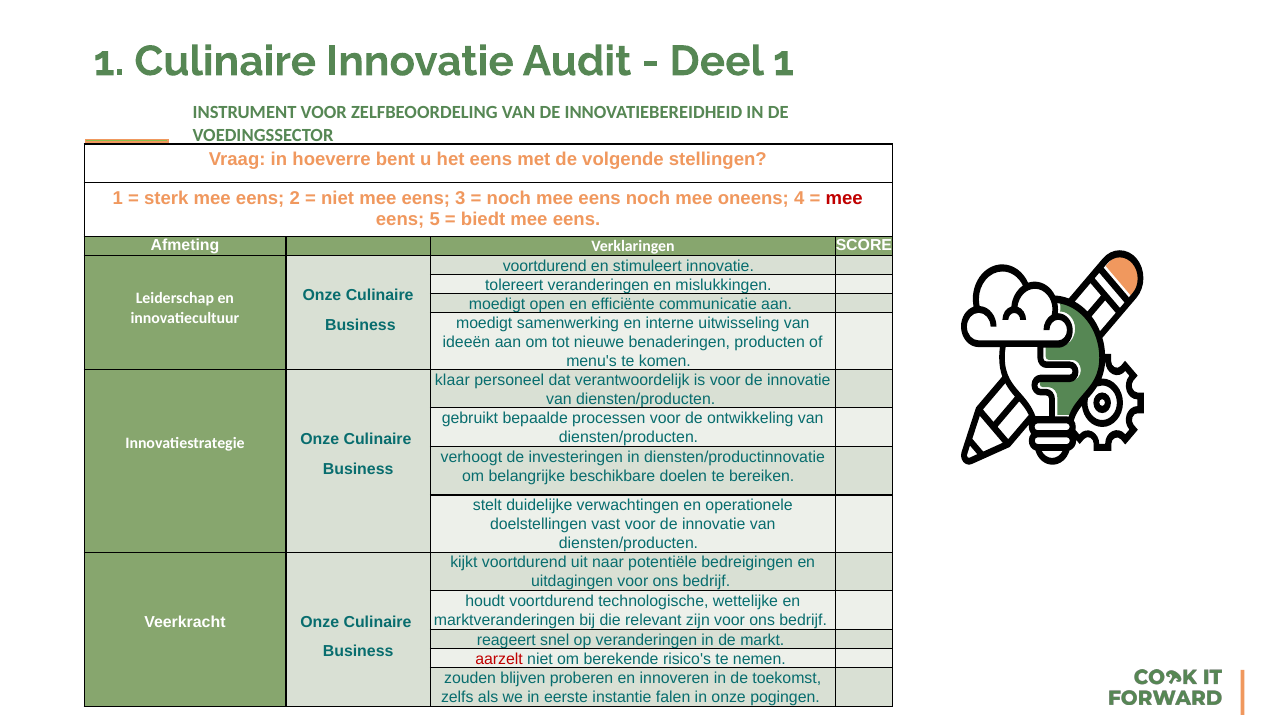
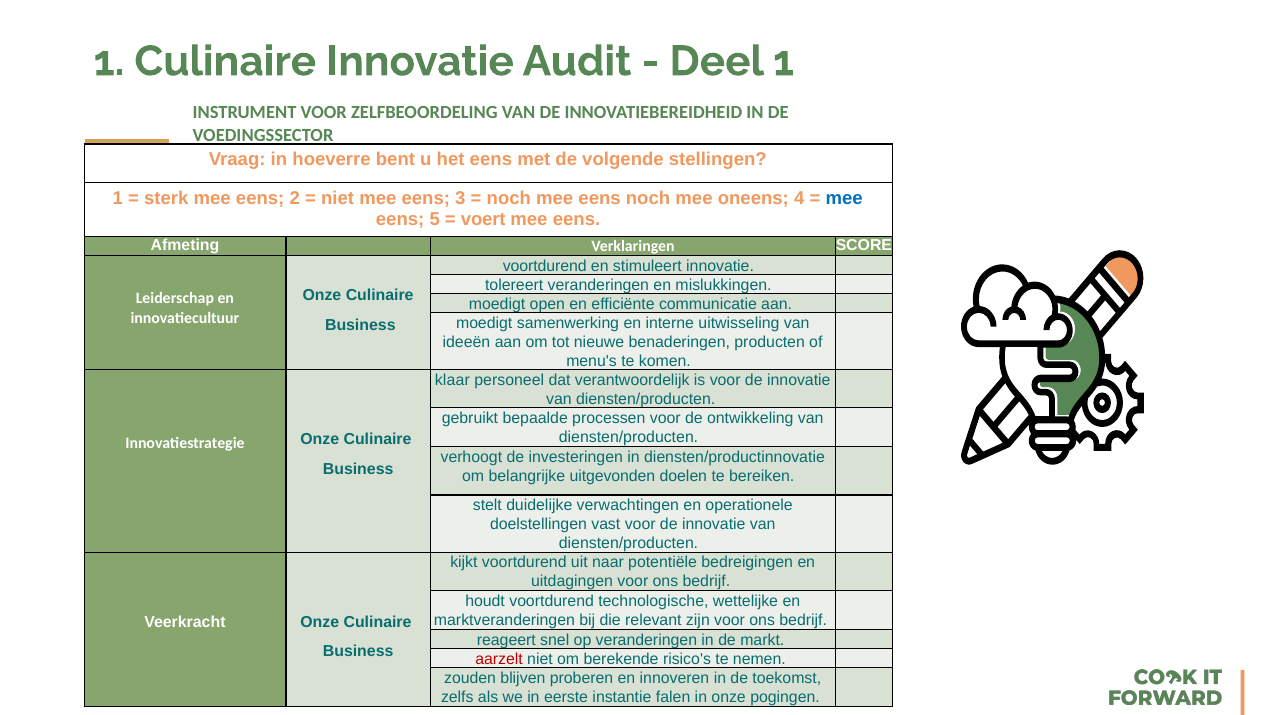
mee at (844, 198) colour: red -> blue
biedt: biedt -> voert
beschikbare: beschikbare -> uitgevonden
